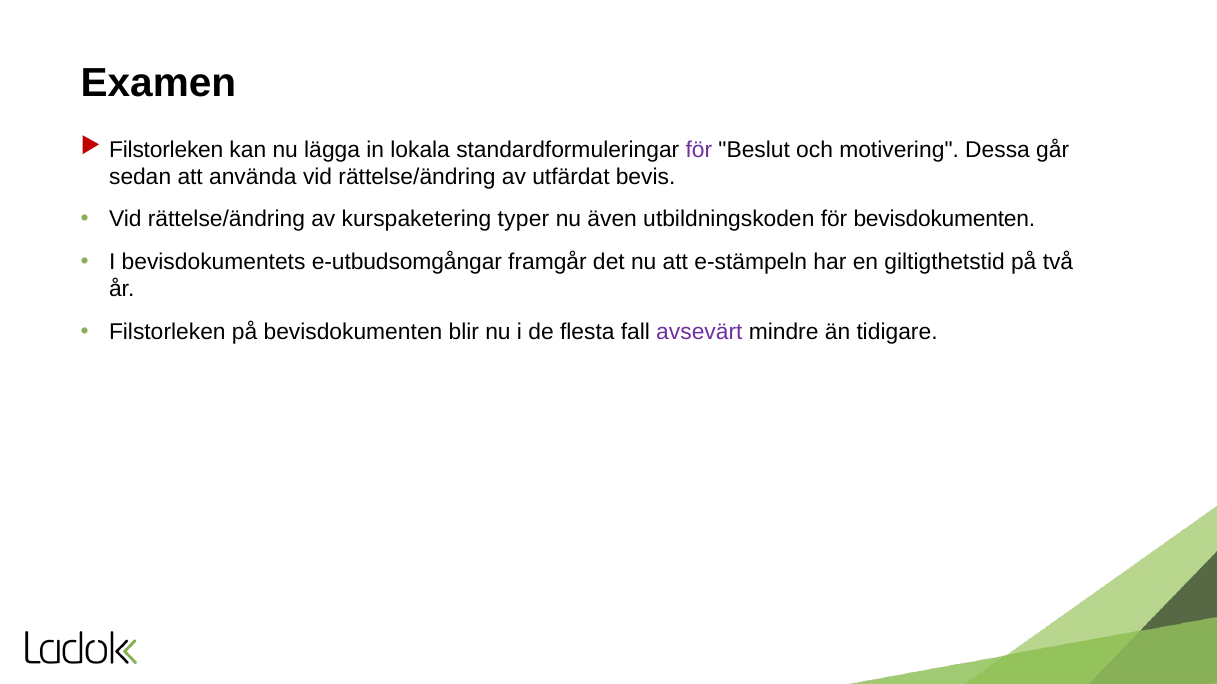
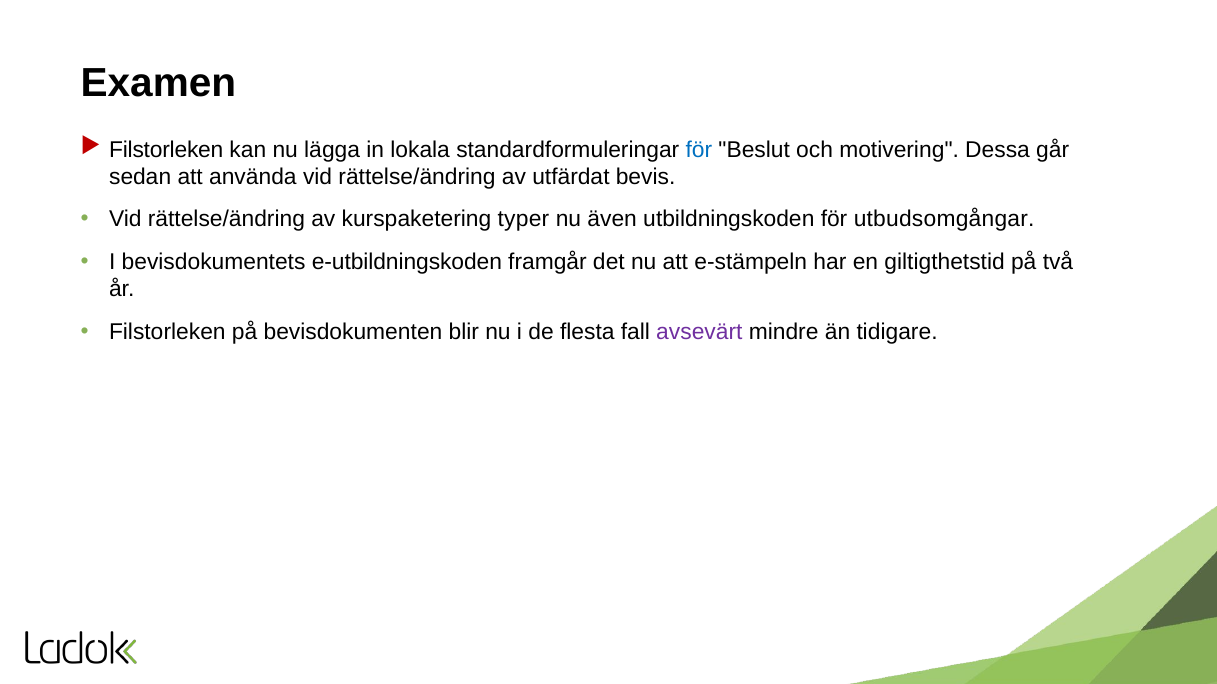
för at (699, 150) colour: purple -> blue
för bevisdokumenten: bevisdokumenten -> utbudsomgångar
e-utbudsomgångar: e-utbudsomgångar -> e-utbildningskoden
